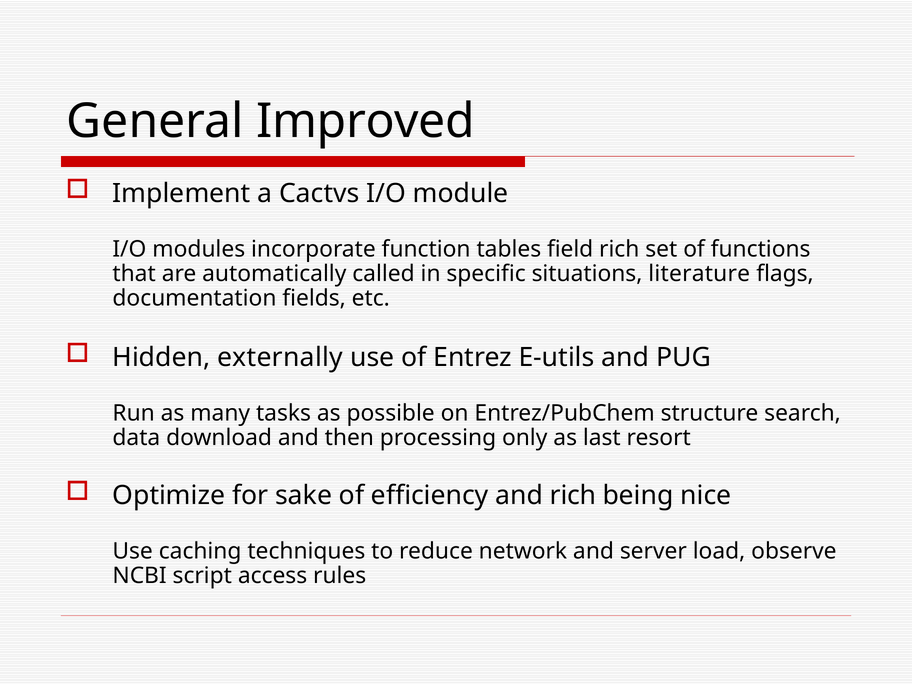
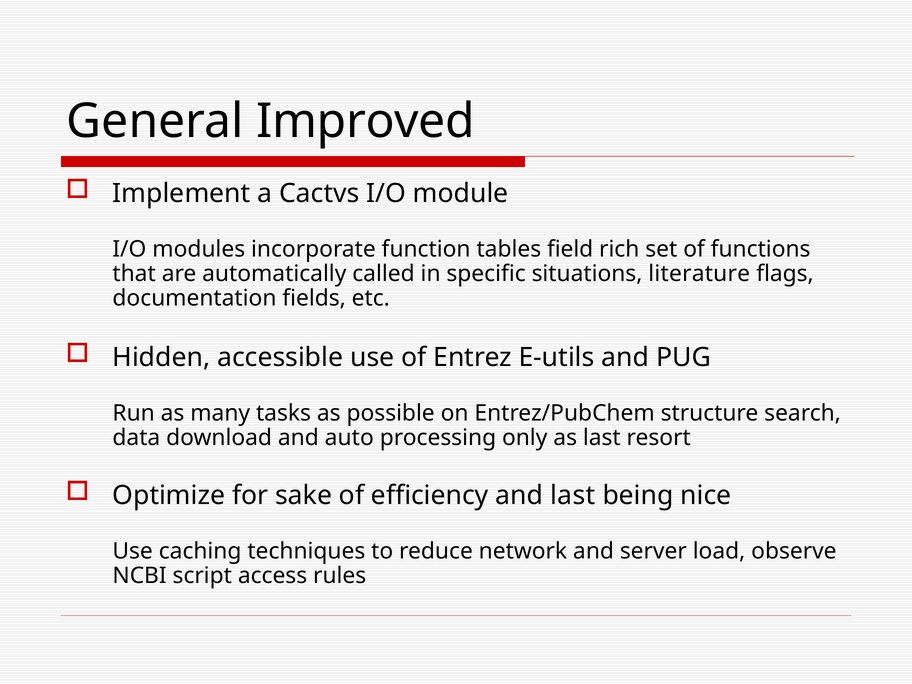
externally: externally -> accessible
then: then -> auto
and rich: rich -> last
